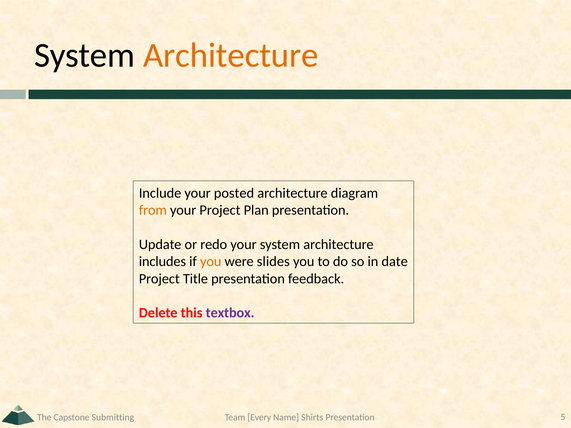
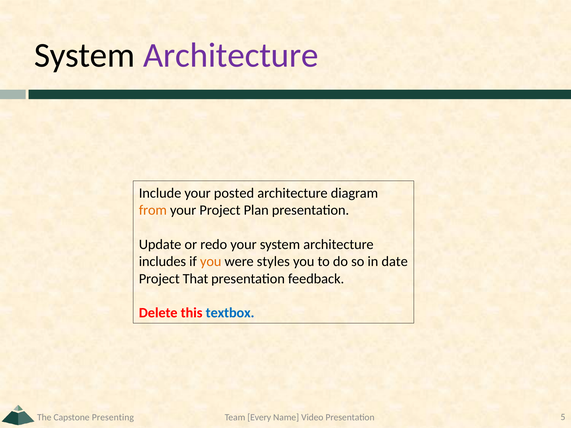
Architecture at (231, 55) colour: orange -> purple
slides: slides -> styles
Title: Title -> That
textbox colour: purple -> blue
Submitting: Submitting -> Presenting
Shirts: Shirts -> Video
